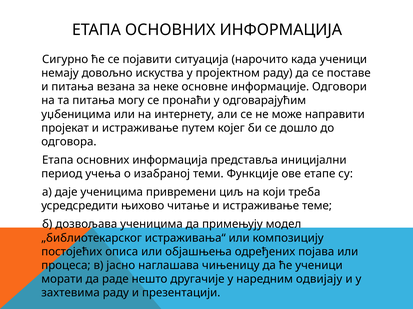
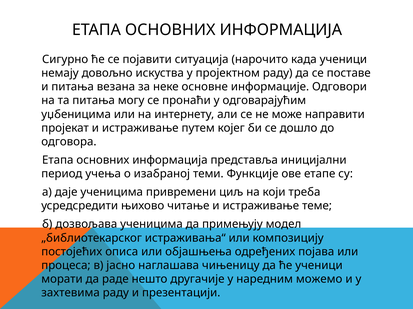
одвијају: одвијају -> можемо
